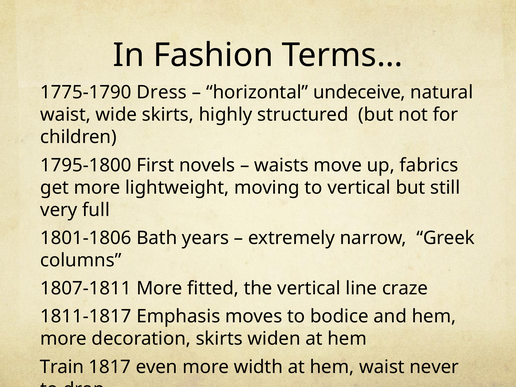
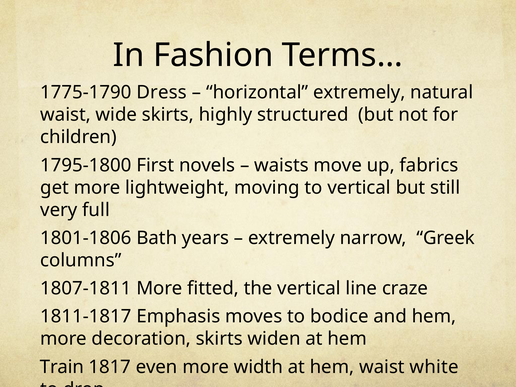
horizontal undeceive: undeceive -> extremely
never: never -> white
